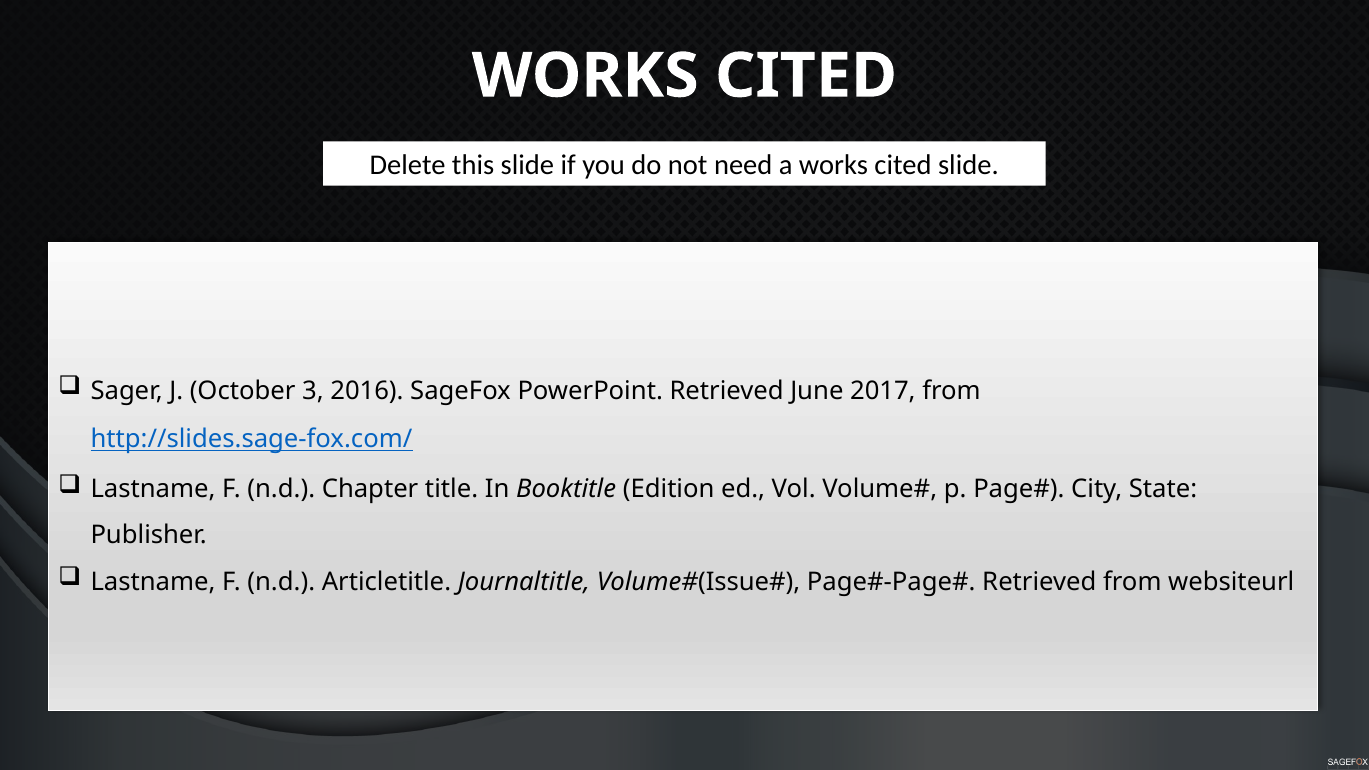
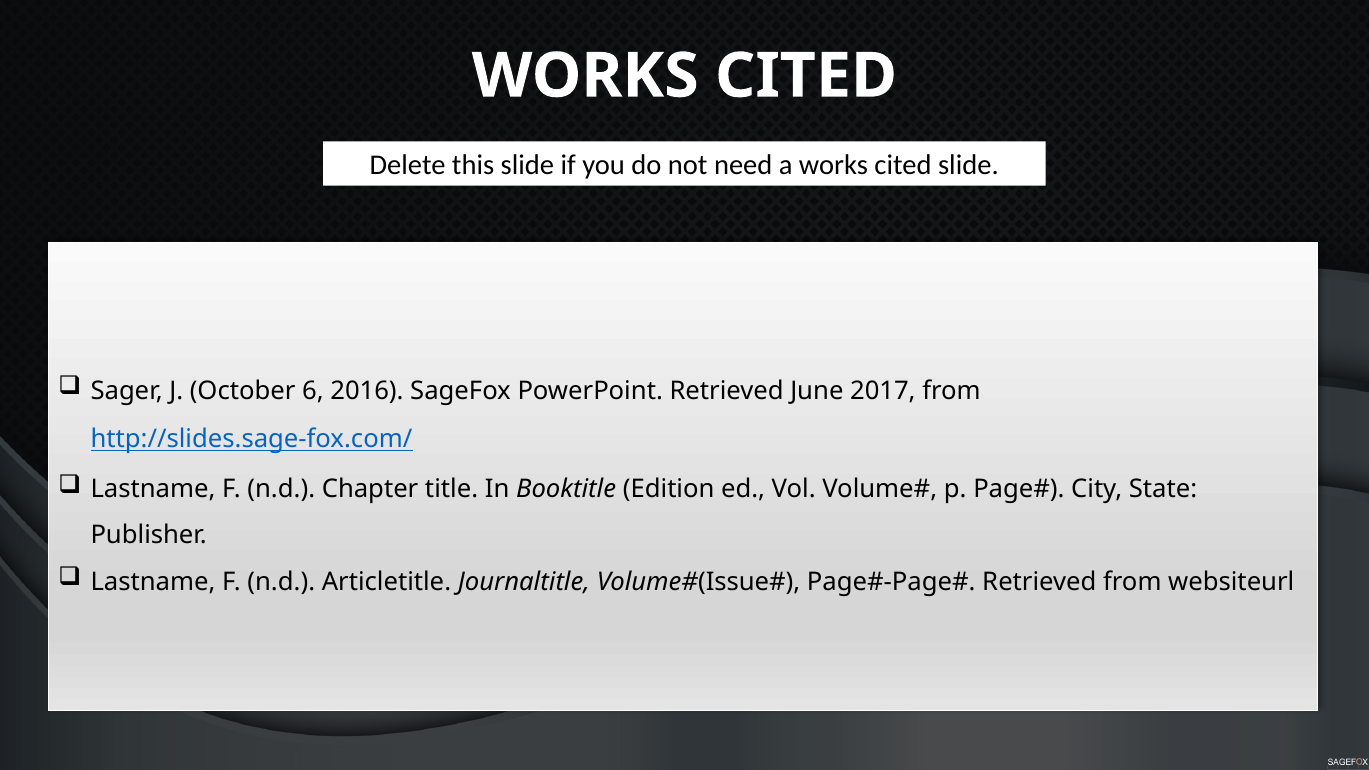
3: 3 -> 6
